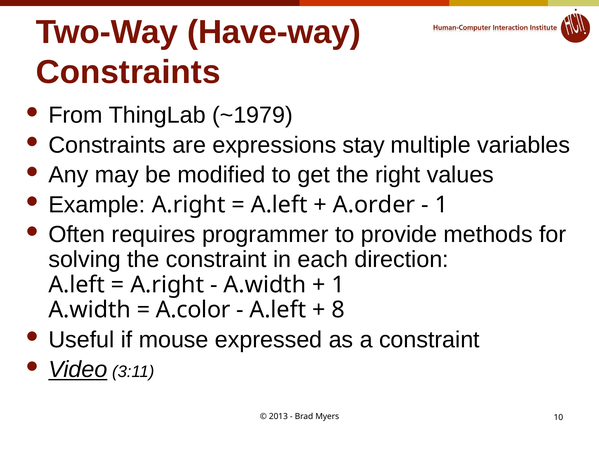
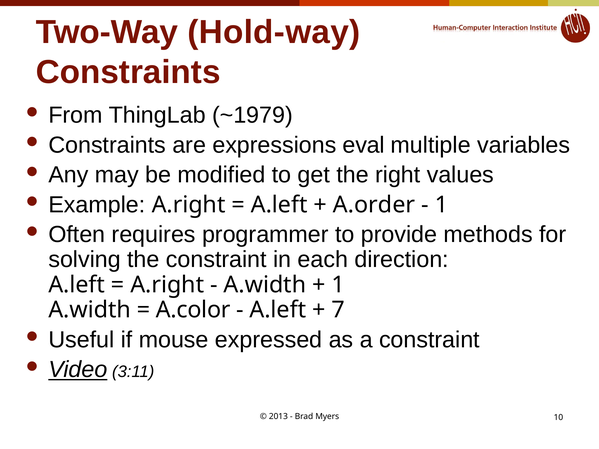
Have-way: Have-way -> Hold-way
stay: stay -> eval
8: 8 -> 7
